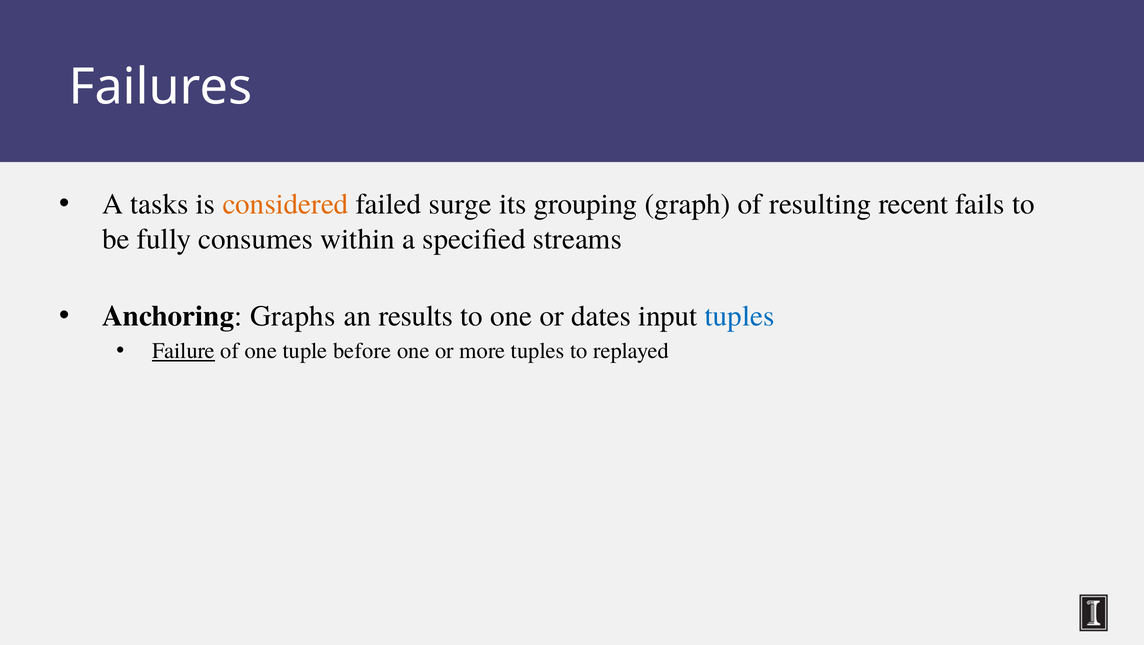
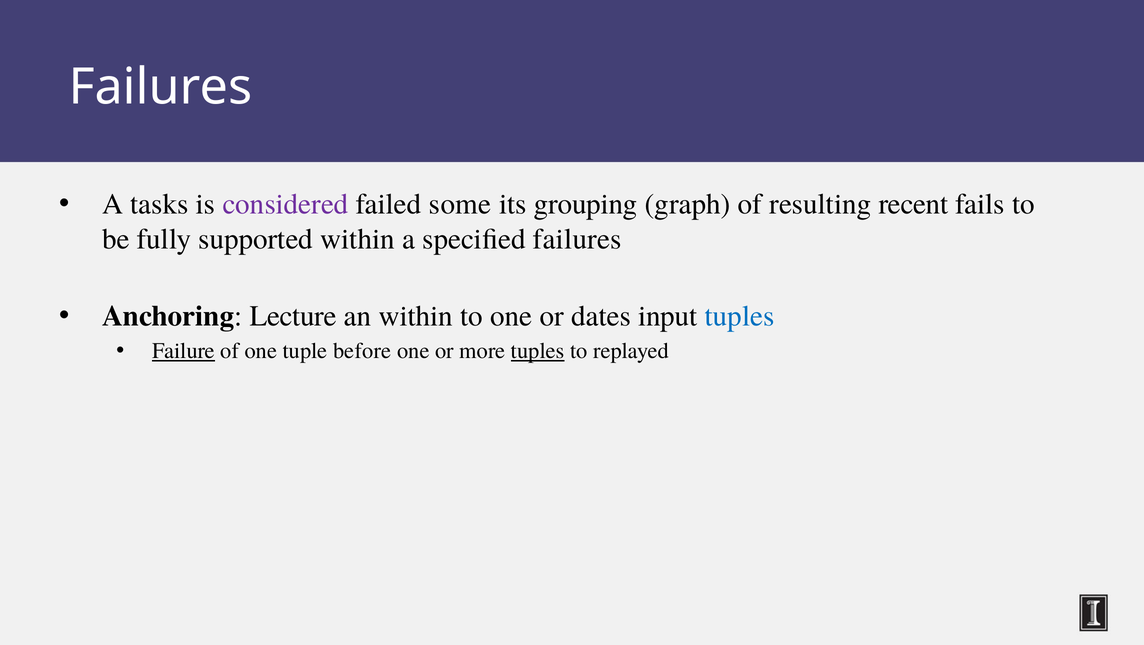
considered colour: orange -> purple
surge: surge -> some
consumes: consumes -> supported
specified streams: streams -> failures
Graphs: Graphs -> Lecture
an results: results -> within
tuples at (538, 351) underline: none -> present
